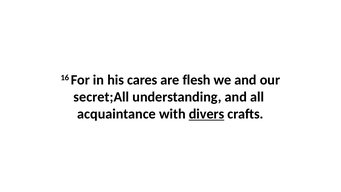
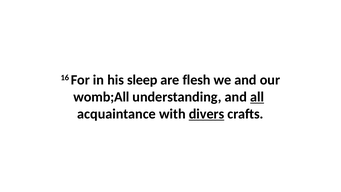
cares: cares -> sleep
secret;All: secret;All -> womb;All
all underline: none -> present
